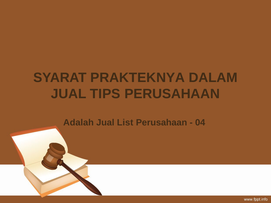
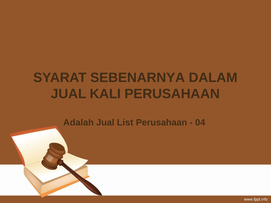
PRAKTEKNYA: PRAKTEKNYA -> SEBENARNYA
TIPS: TIPS -> KALI
